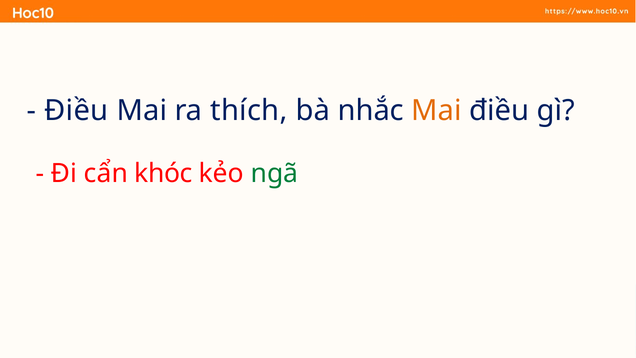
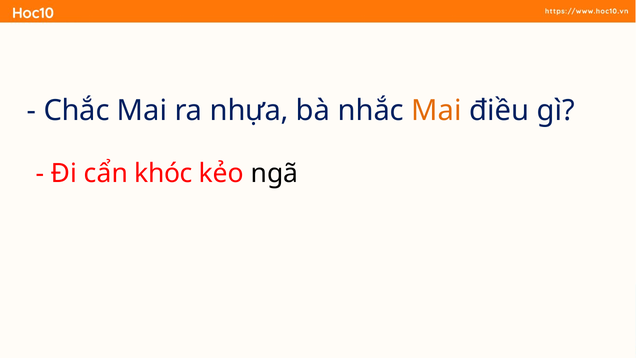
Điều at (76, 110): Điều -> Chắc
thích: thích -> nhựa
ngã colour: green -> black
